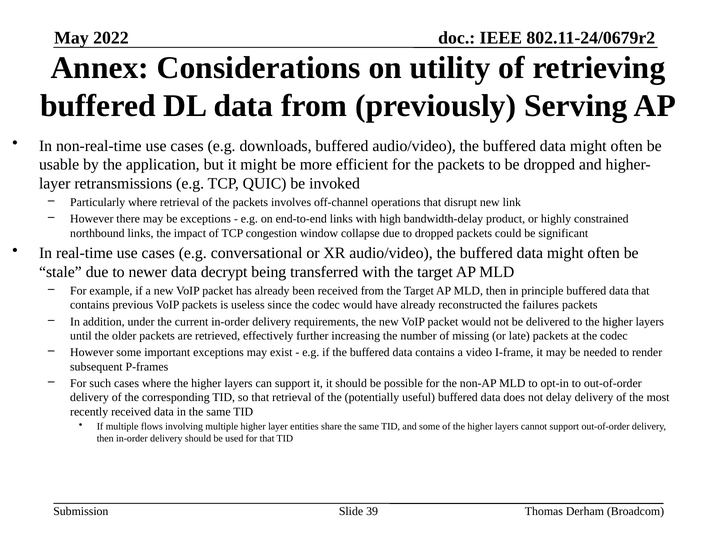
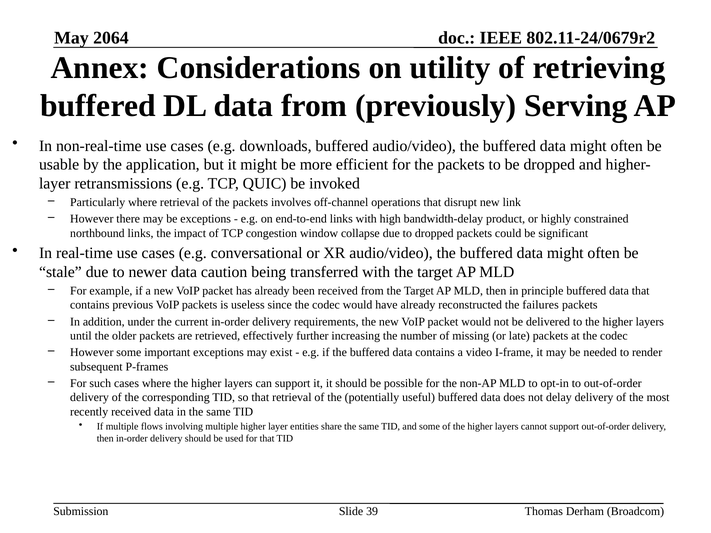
2022: 2022 -> 2064
decrypt: decrypt -> caution
